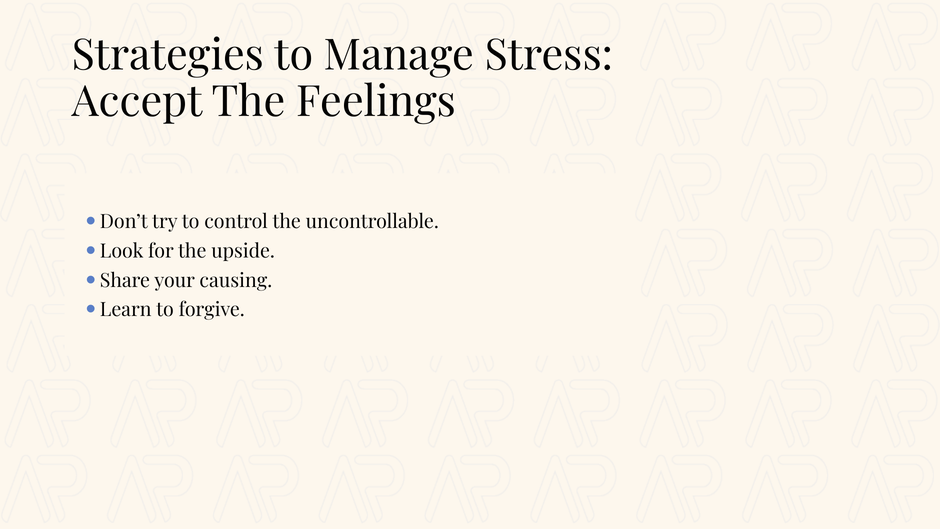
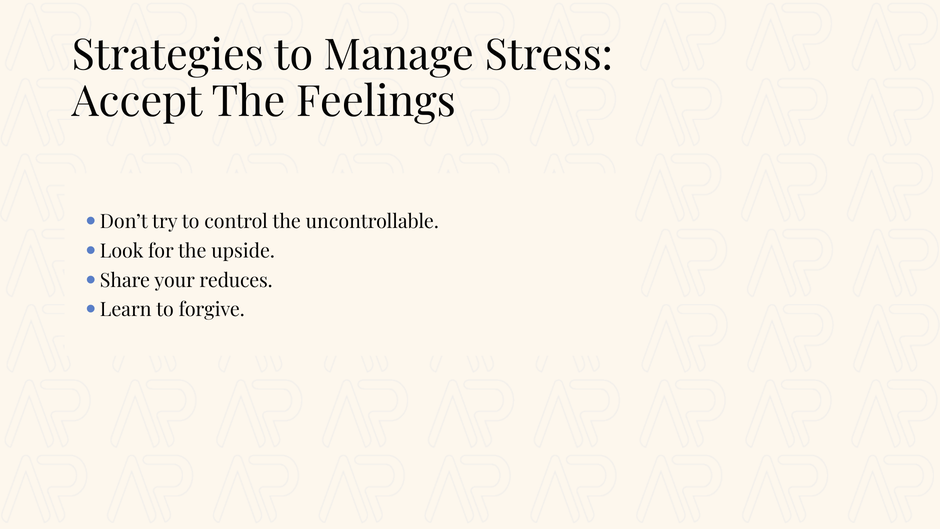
causing: causing -> reduces
